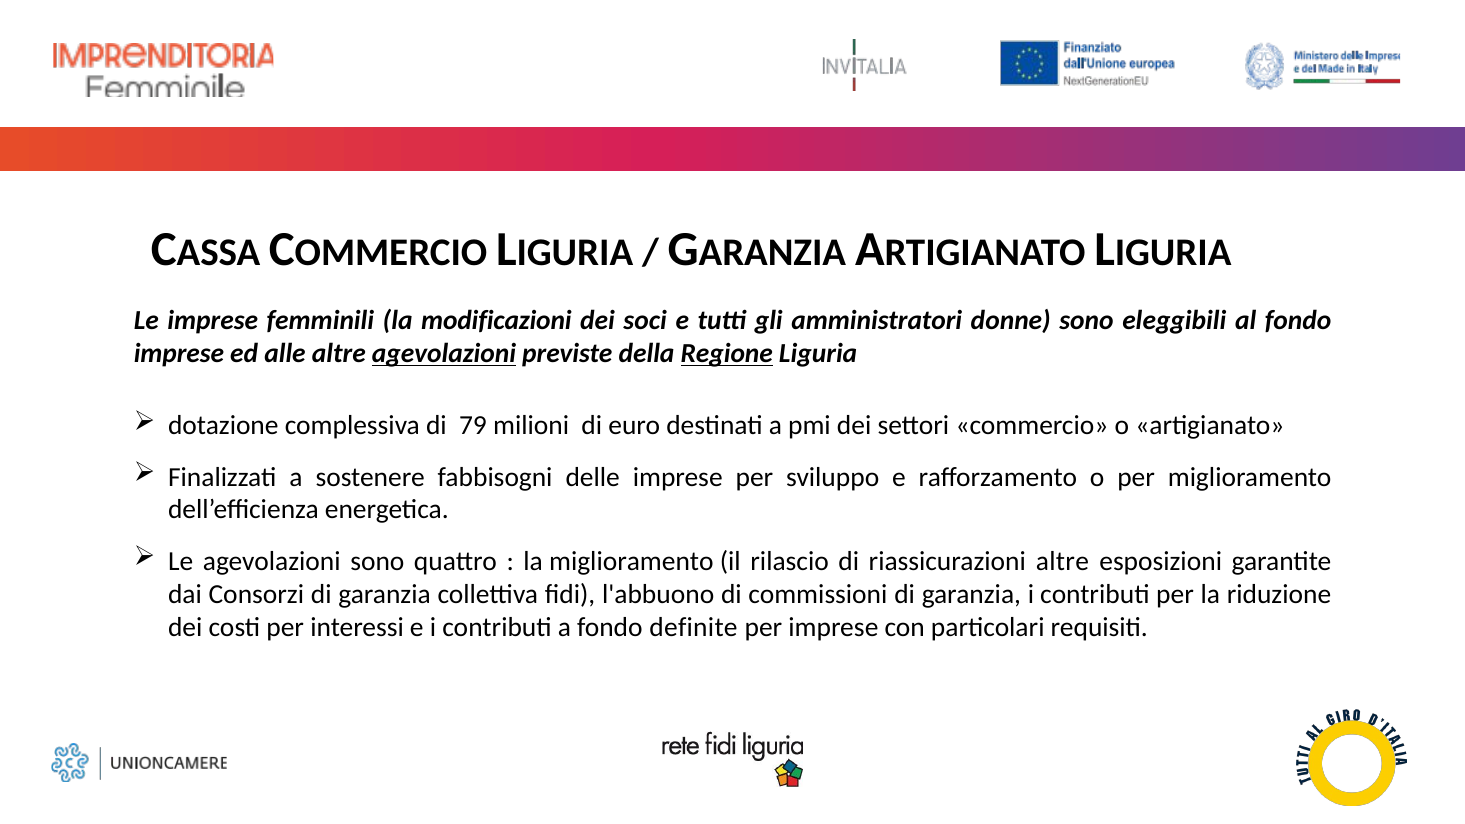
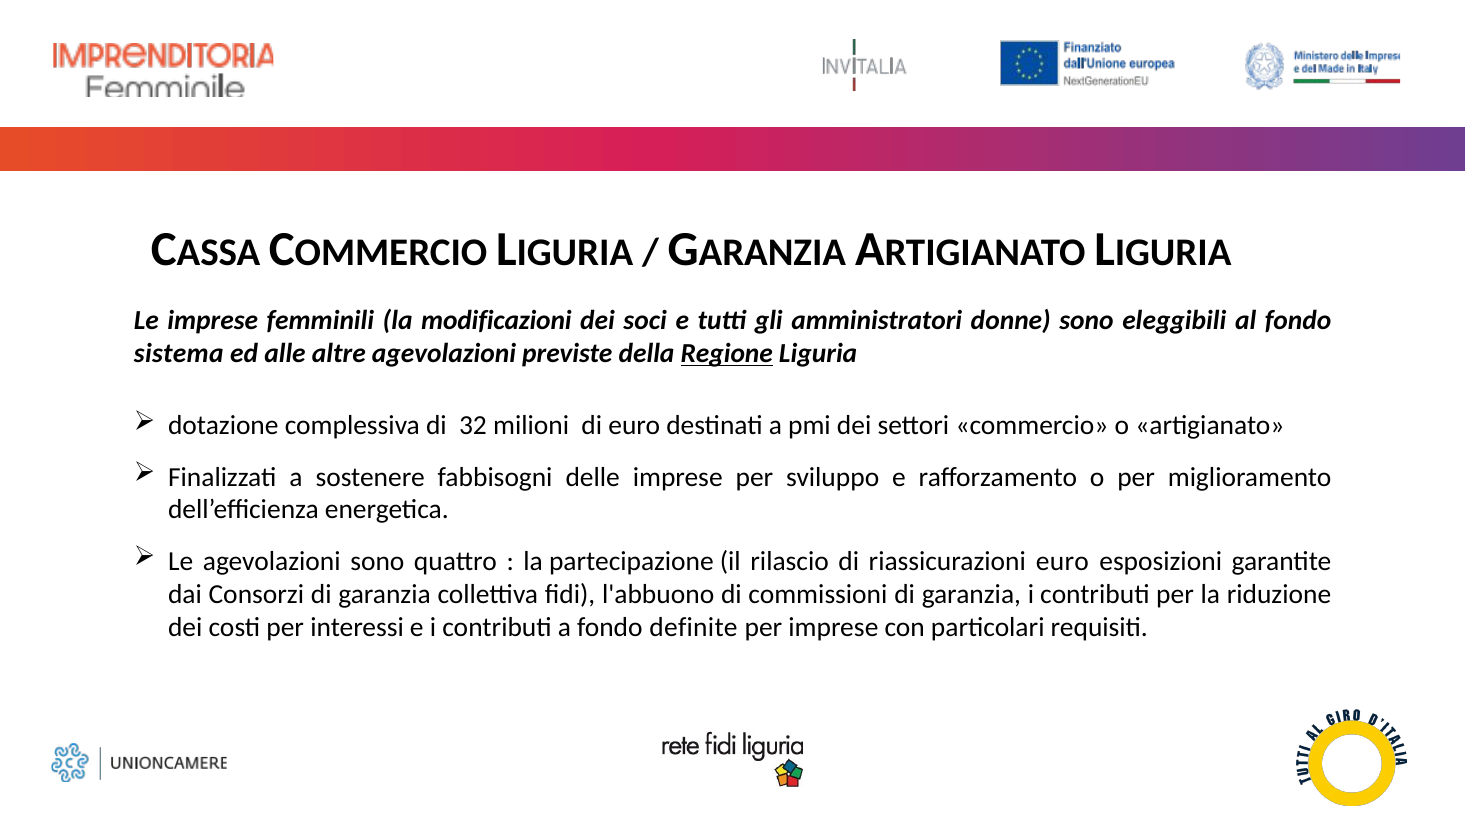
imprese at (179, 354): imprese -> sistema
agevolazioni at (444, 354) underline: present -> none
79: 79 -> 32
la miglioramento: miglioramento -> partecipazione
riassicurazioni altre: altre -> euro
